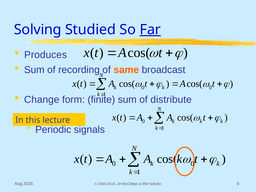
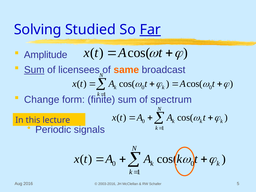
Produces: Produces -> Amplitude
Sum at (34, 70) underline: none -> present
recording: recording -> licensees
distribute: distribute -> spectrum
